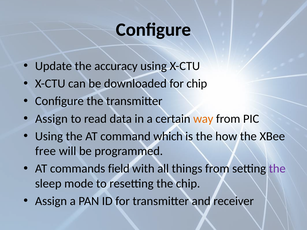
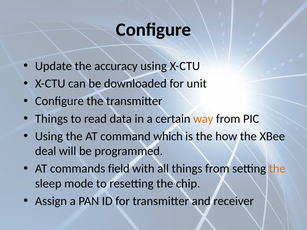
for chip: chip -> unit
Assign at (51, 119): Assign -> Things
free: free -> deal
the at (277, 169) colour: purple -> orange
